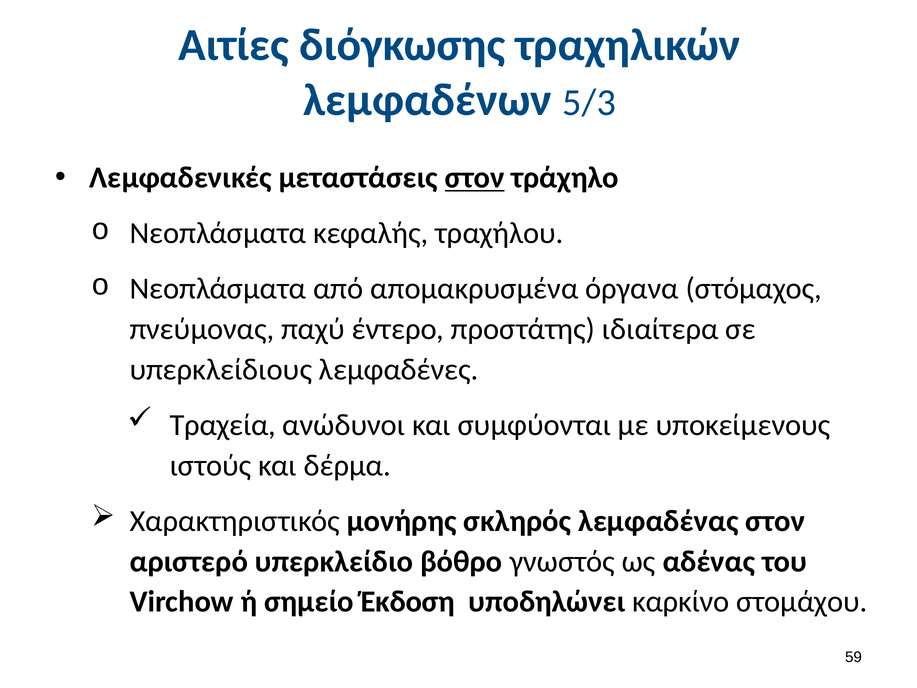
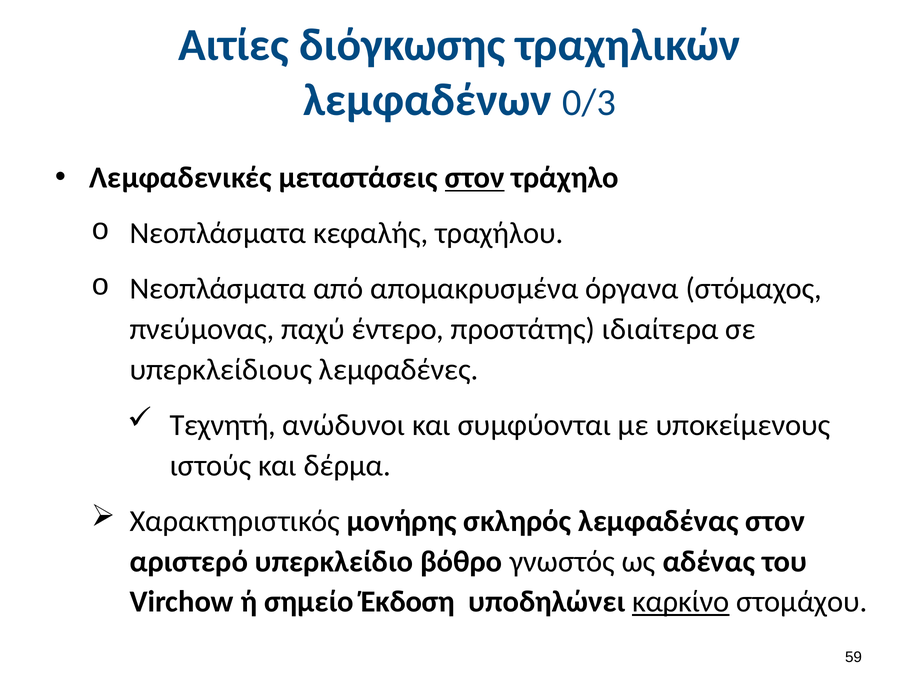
5/3: 5/3 -> 0/3
Τραχεία: Τραχεία -> Τεχνητή
καρκίνο underline: none -> present
